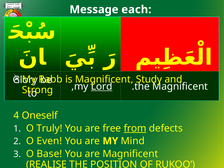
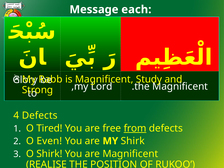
Lord underline: present -> none
4 Oneself: Oneself -> Defects
Truly: Truly -> Tired
MY Mind: Mind -> Shirk
O Base: Base -> Shirk
